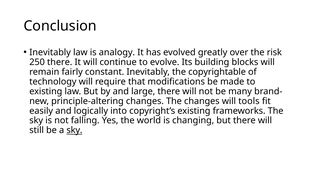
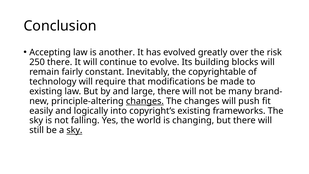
Inevitably at (50, 52): Inevitably -> Accepting
analogy: analogy -> another
changes at (145, 101) underline: none -> present
tools: tools -> push
